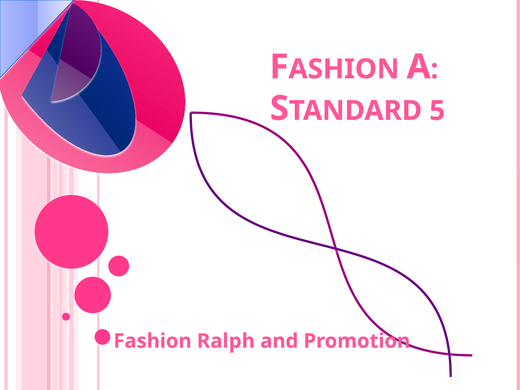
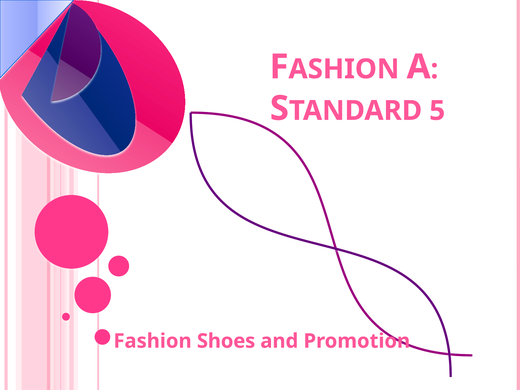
Ralph: Ralph -> Shoes
